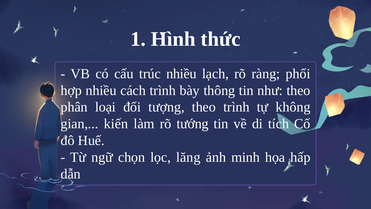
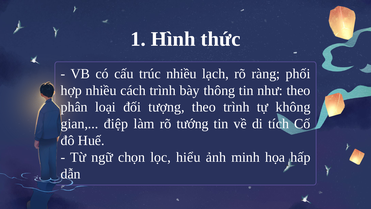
kiến: kiến -> điệp
lăng: lăng -> hiểu
